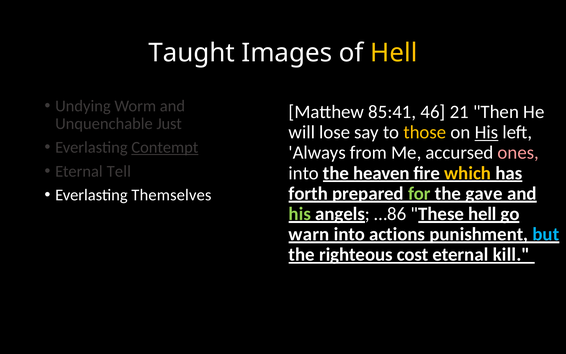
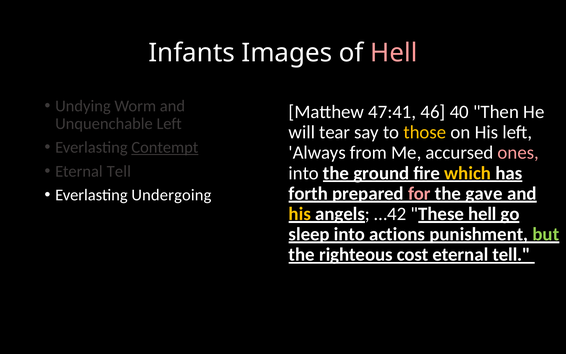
Taught: Taught -> Infants
Hell at (394, 53) colour: yellow -> pink
85:41: 85:41 -> 47:41
21: 21 -> 40
Unquenchable Just: Just -> Left
lose: lose -> tear
His at (486, 132) underline: present -> none
heaven: heaven -> ground
for colour: light green -> pink
Themselves: Themselves -> Undergoing
his at (300, 214) colour: light green -> yellow
…86: …86 -> …42
warn: warn -> sleep
but colour: light blue -> light green
kill at (511, 254): kill -> tell
